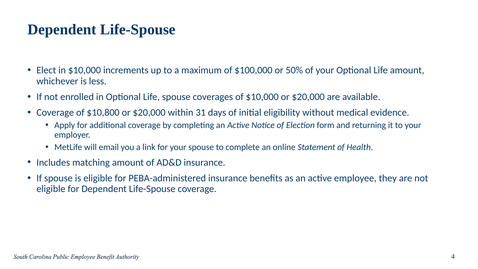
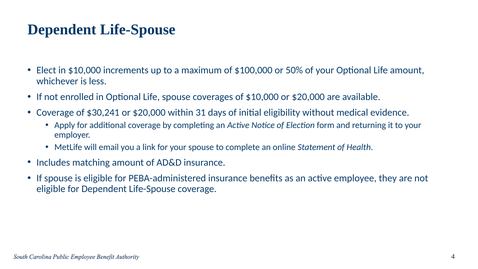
$10,800: $10,800 -> $30,241
